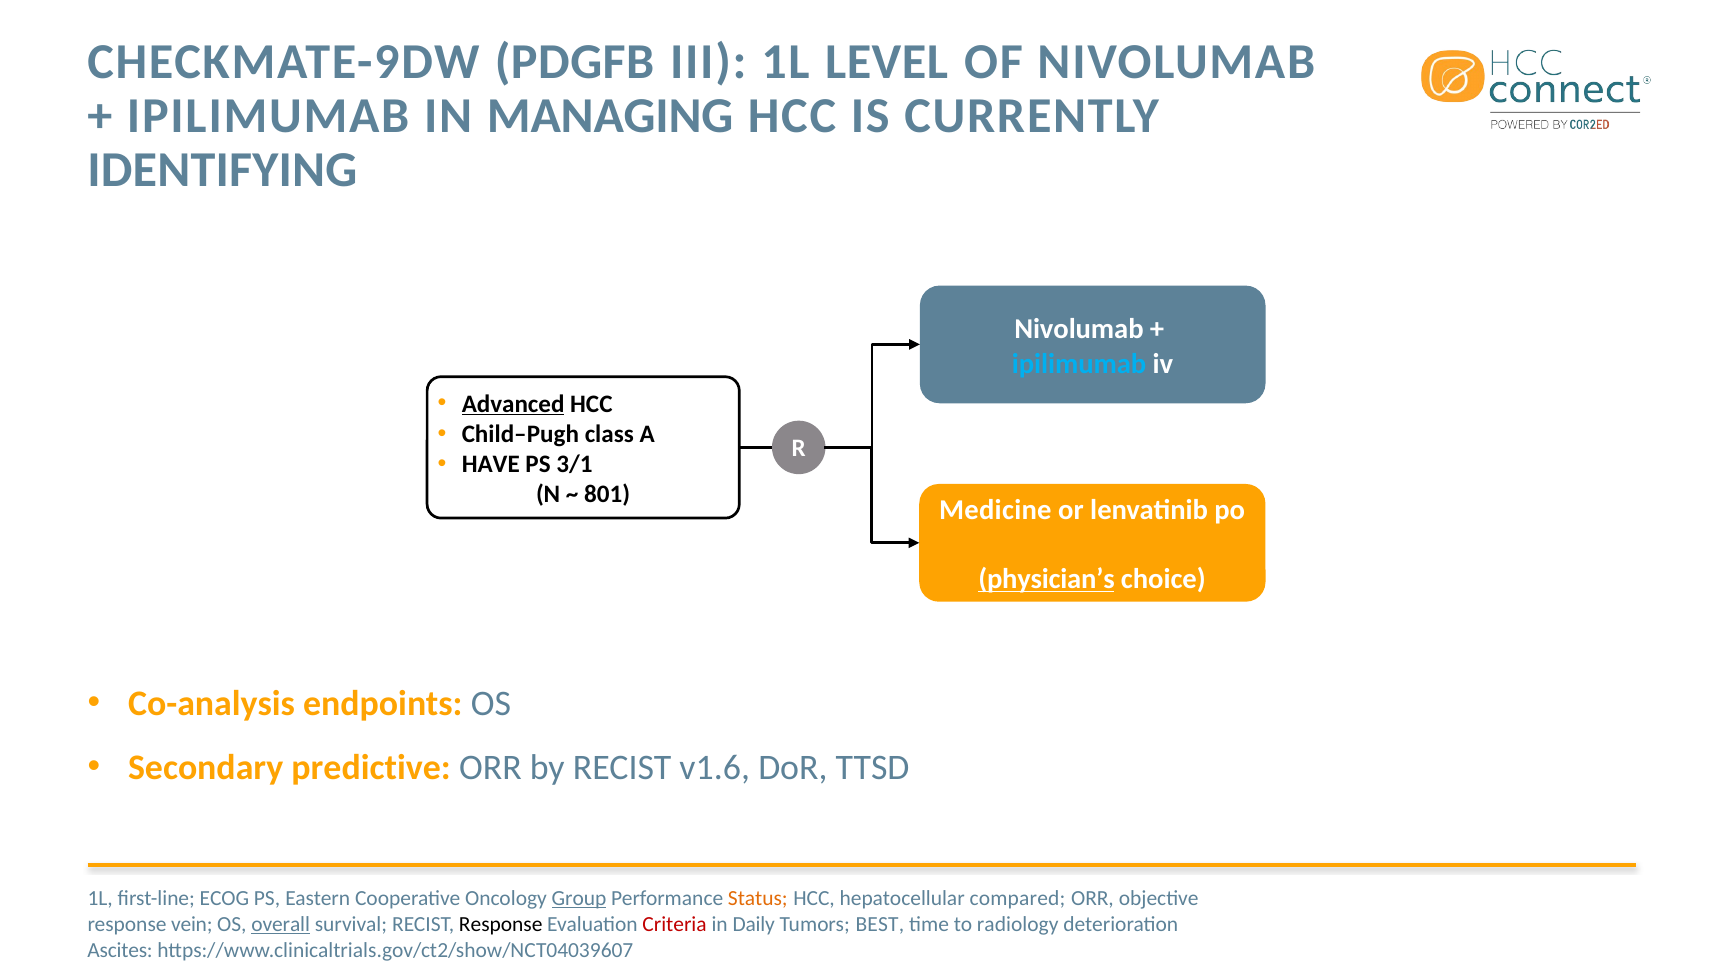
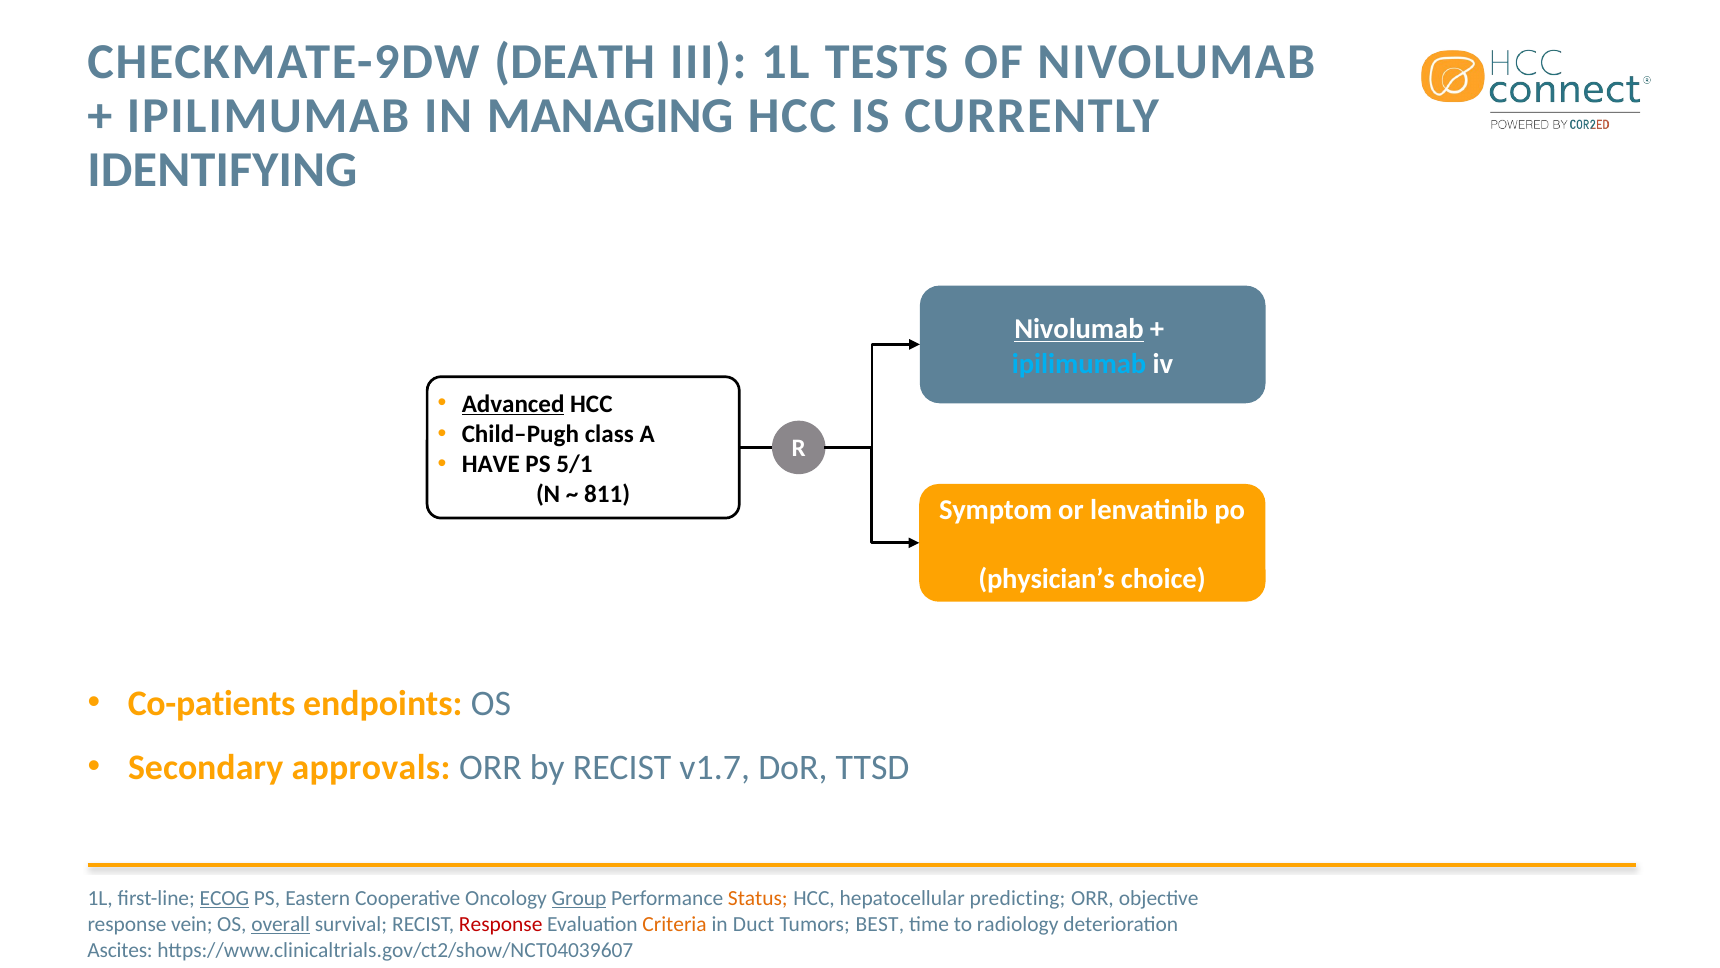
PDGFB: PDGFB -> DEATH
LEVEL: LEVEL -> TESTS
Nivolumab at (1079, 329) underline: none -> present
3/1: 3/1 -> 5/1
801: 801 -> 811
Medicine: Medicine -> Symptom
physician’s underline: present -> none
Co-analysis: Co-analysis -> Co-patients
predictive: predictive -> approvals
v1.6: v1.6 -> v1.7
ECOG underline: none -> present
compared: compared -> predicting
Response at (501, 924) colour: black -> red
Criteria colour: red -> orange
Daily: Daily -> Duct
